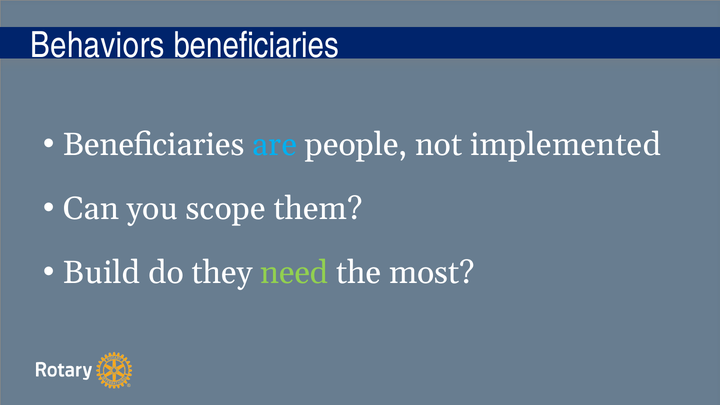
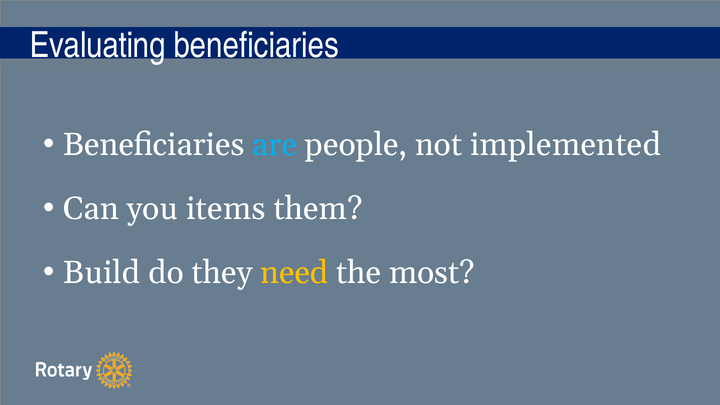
Behaviors: Behaviors -> Evaluating
scope: scope -> items
need colour: light green -> yellow
